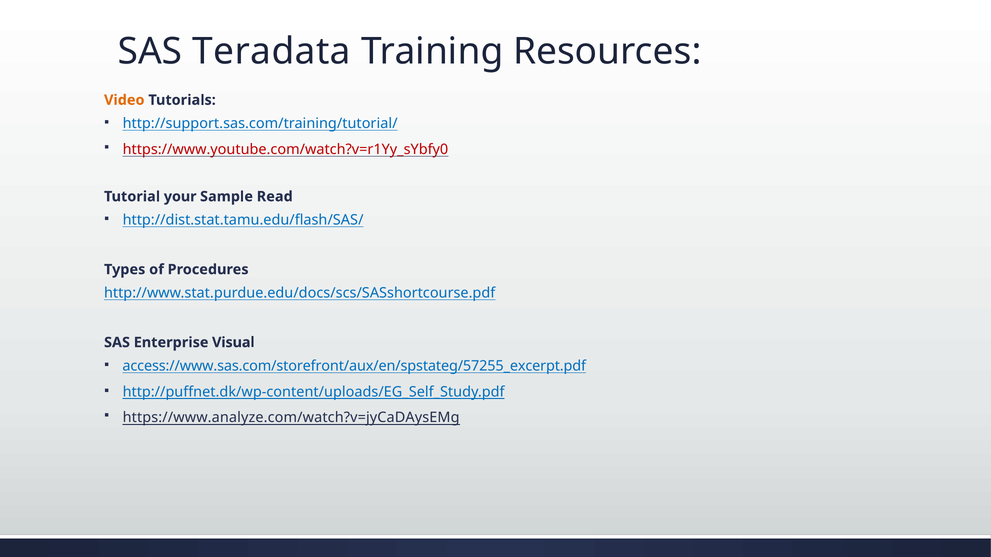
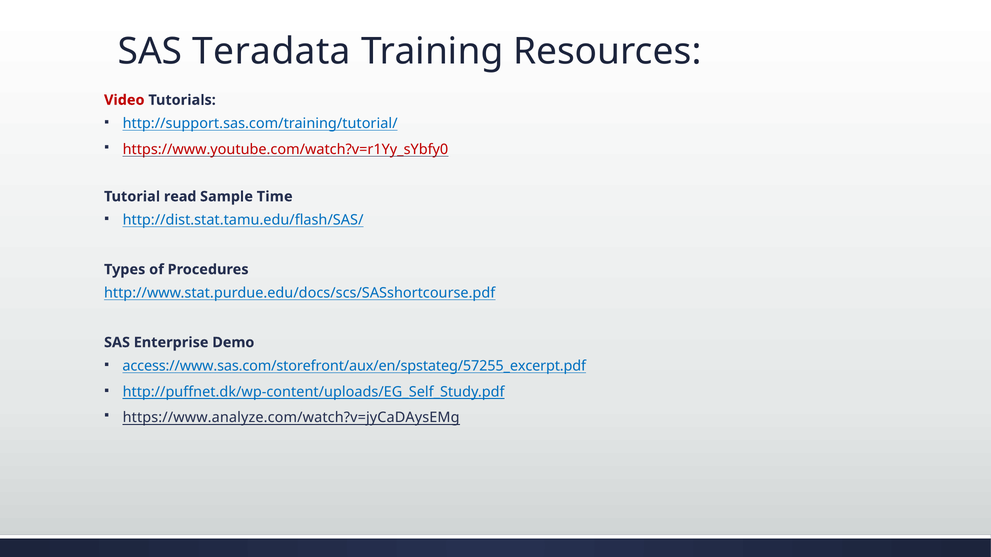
Video colour: orange -> red
your: your -> read
Read: Read -> Time
Visual: Visual -> Demo
